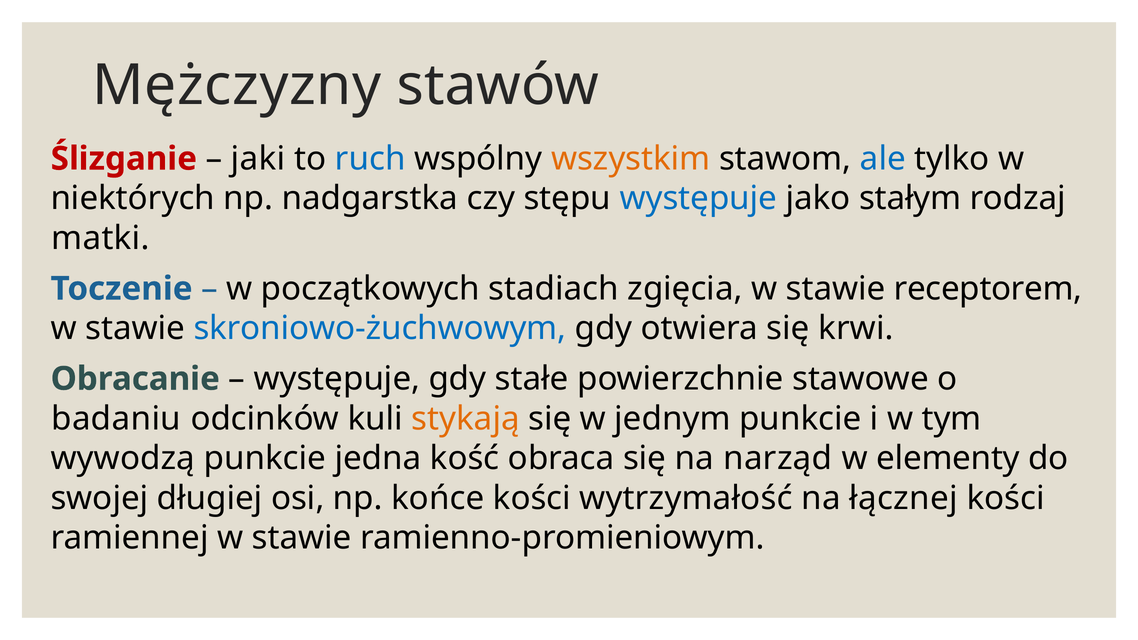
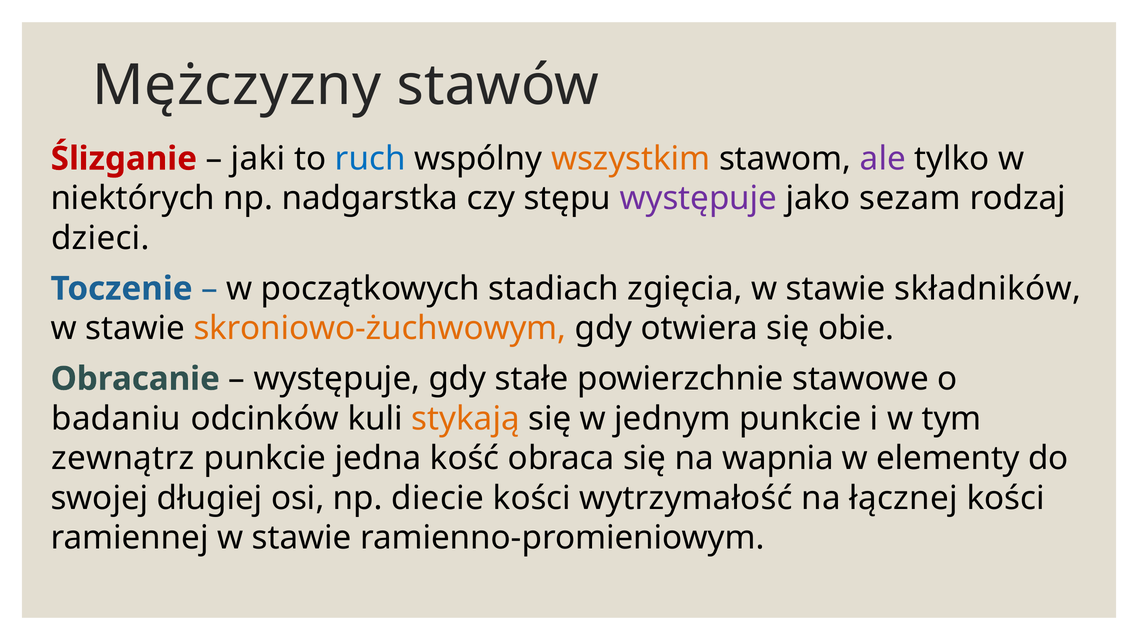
ale colour: blue -> purple
występuje at (698, 199) colour: blue -> purple
stałym: stałym -> sezam
matki: matki -> dzieci
receptorem: receptorem -> składników
skroniowo-żuchwowym colour: blue -> orange
krwi: krwi -> obie
wywodzą: wywodzą -> zewnątrz
narząd: narząd -> wapnia
końce: końce -> diecie
